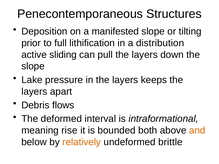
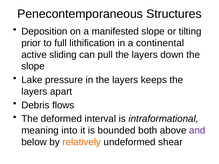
distribution: distribution -> continental
rise: rise -> into
and colour: orange -> purple
brittle: brittle -> shear
